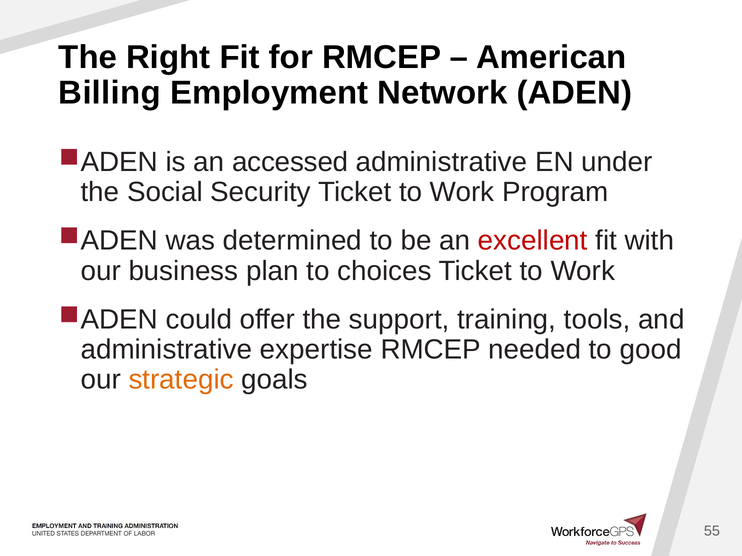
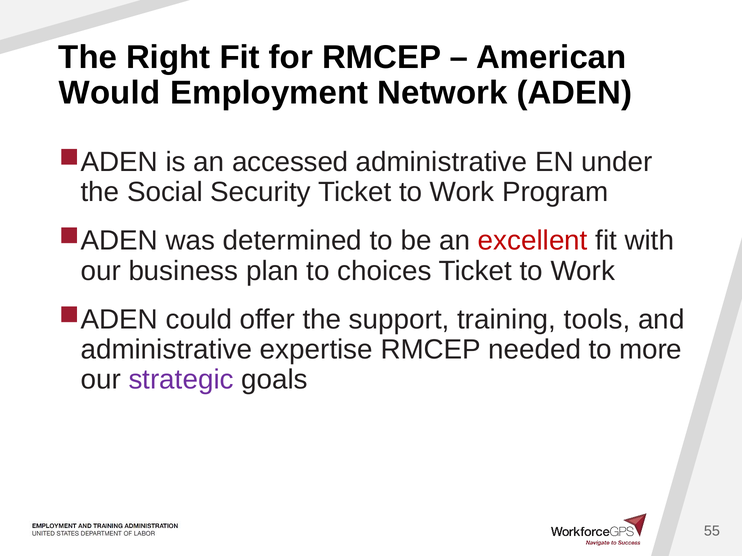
Billing: Billing -> Would
good: good -> more
strategic colour: orange -> purple
